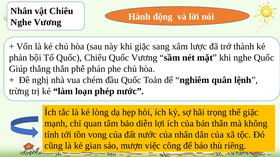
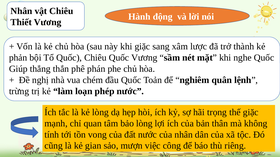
Nghe at (21, 22): Nghe -> Thiết
bảo diễn: diễn -> lòng
